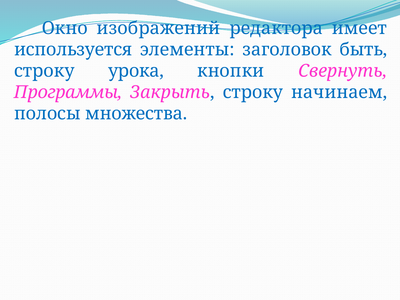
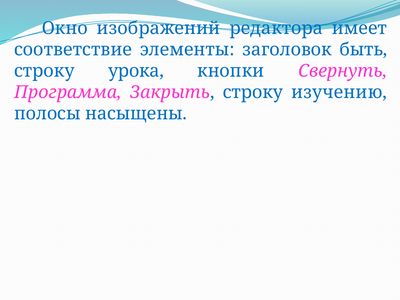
используется: используется -> соответствие
Программы: Программы -> Программа
начинаем: начинаем -> изучению
множества: множества -> насыщены
